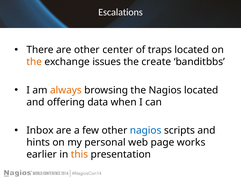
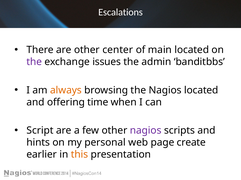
traps: traps -> main
the at (34, 62) colour: orange -> purple
create: create -> admin
data: data -> time
Inbox: Inbox -> Script
nagios at (146, 131) colour: blue -> purple
works: works -> create
